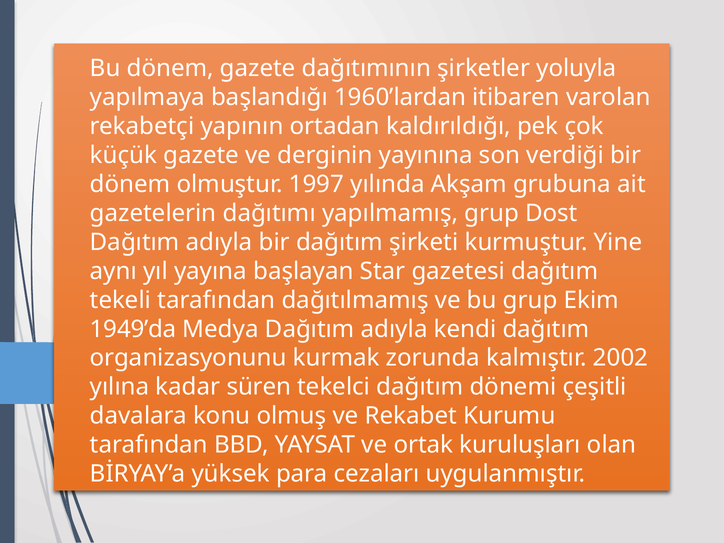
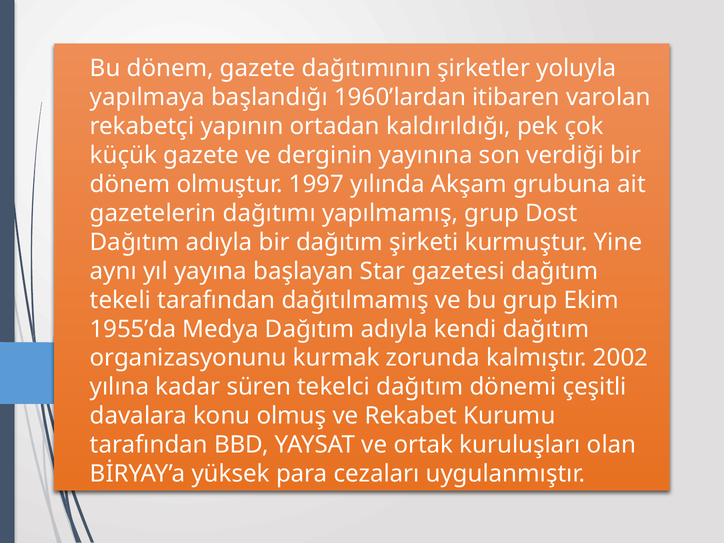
1949’da: 1949’da -> 1955’da
